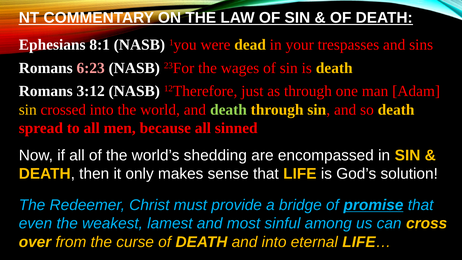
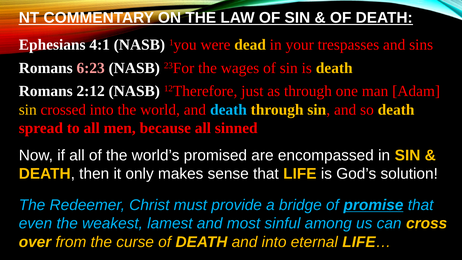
8:1: 8:1 -> 4:1
3:12: 3:12 -> 2:12
death at (228, 110) colour: light green -> light blue
shedding: shedding -> promised
